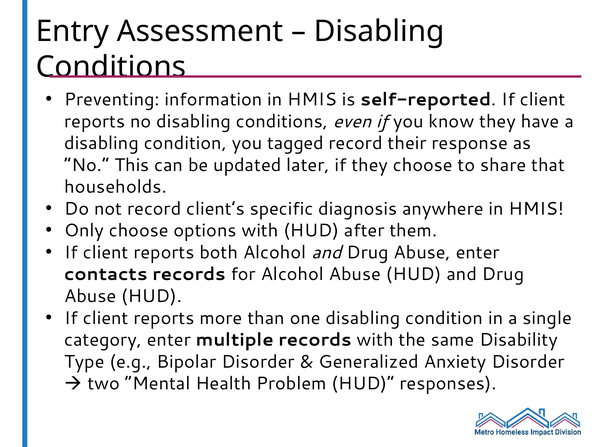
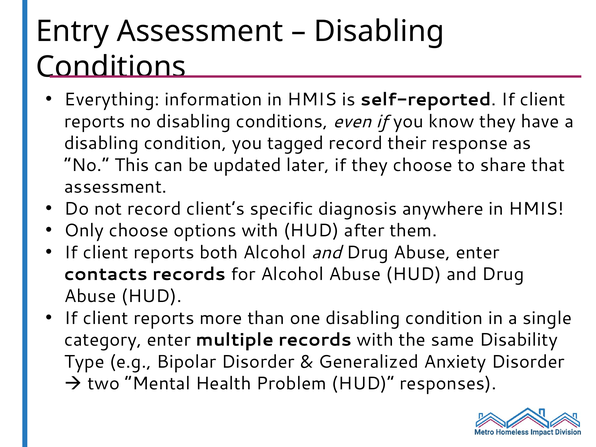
Preventing: Preventing -> Everything
households at (116, 187): households -> assessment
